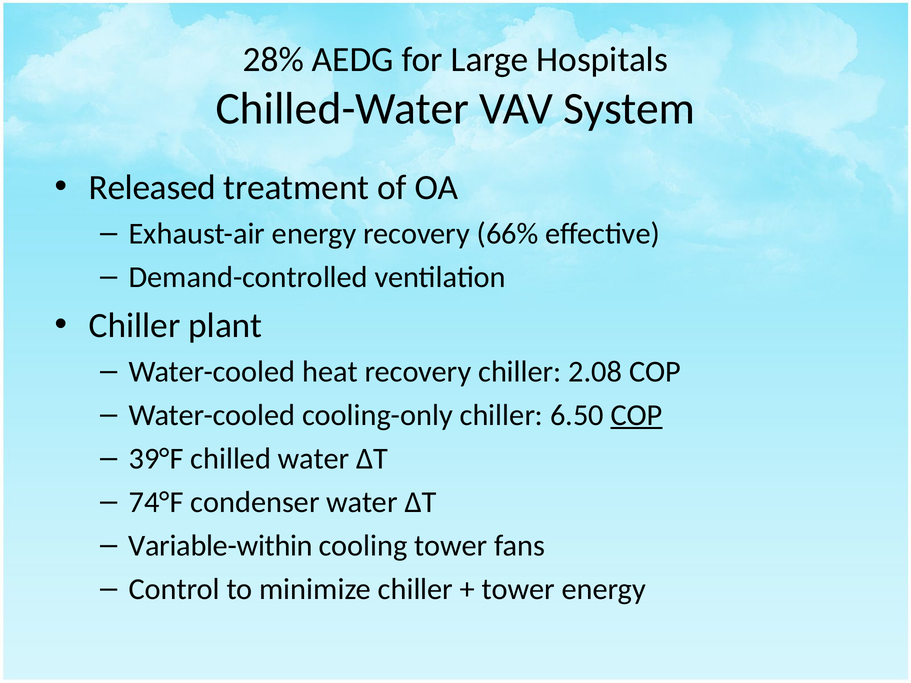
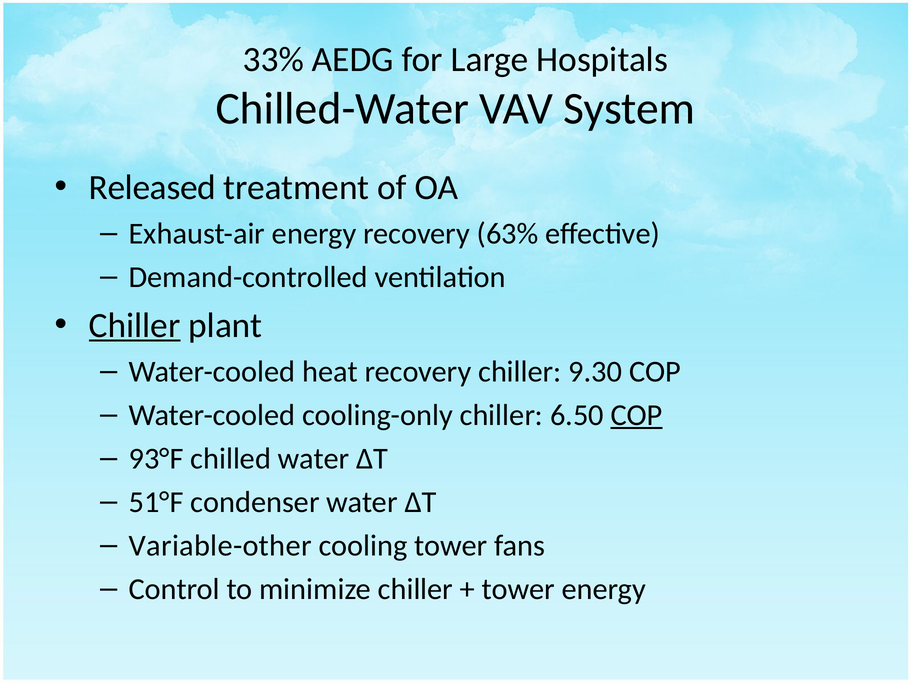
28%: 28% -> 33%
66%: 66% -> 63%
Chiller at (135, 325) underline: none -> present
2.08: 2.08 -> 9.30
39°F: 39°F -> 93°F
74°F: 74°F -> 51°F
Variable-within: Variable-within -> Variable-other
